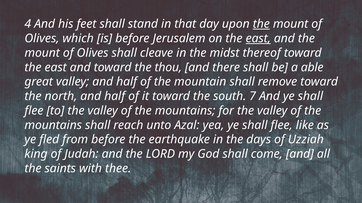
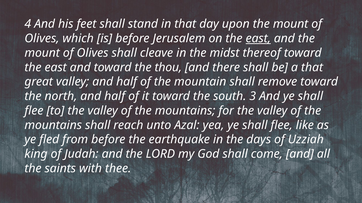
the at (261, 24) underline: present -> none
a able: able -> that
7: 7 -> 3
